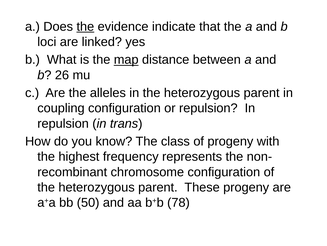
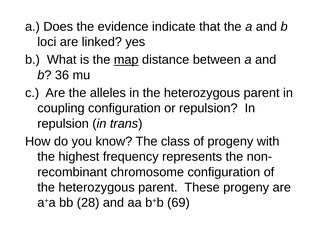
the at (85, 27) underline: present -> none
26: 26 -> 36
50: 50 -> 28
78: 78 -> 69
